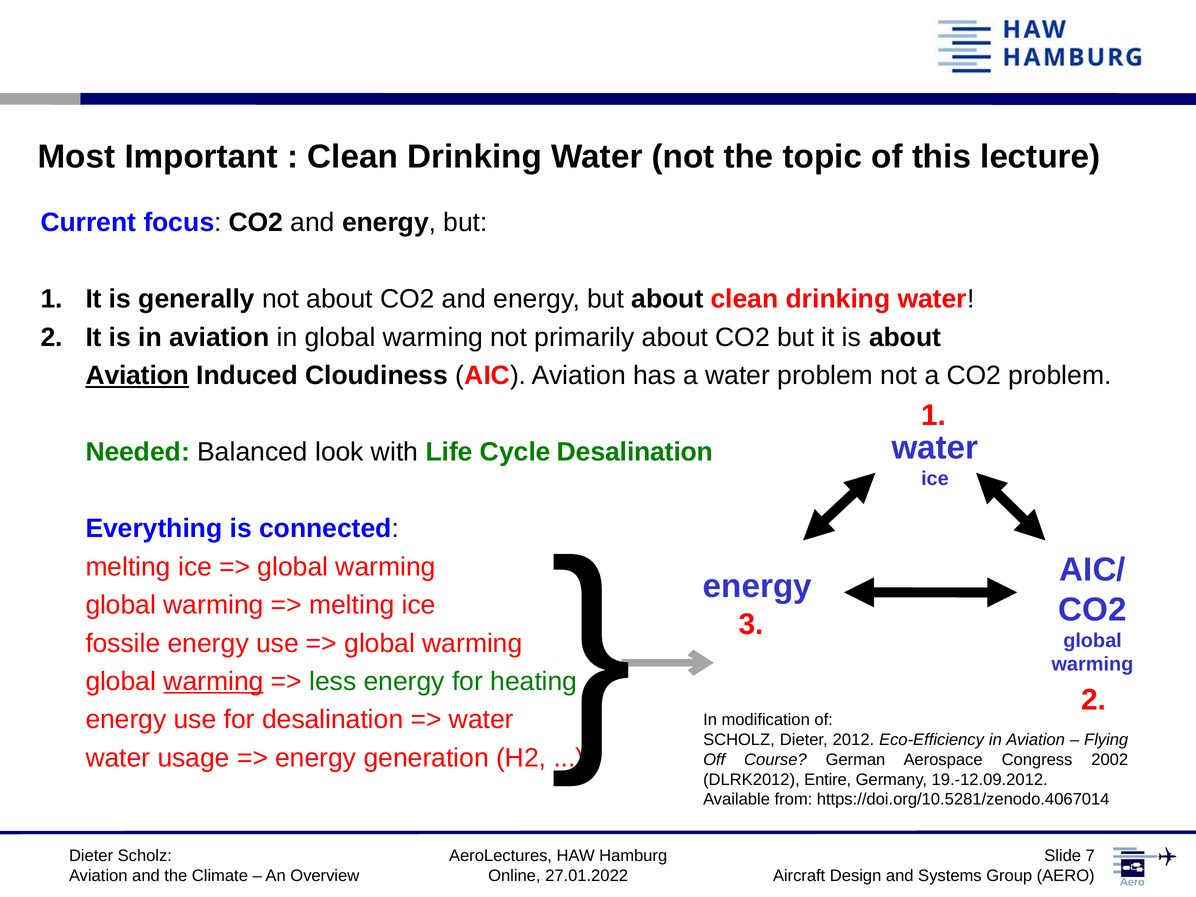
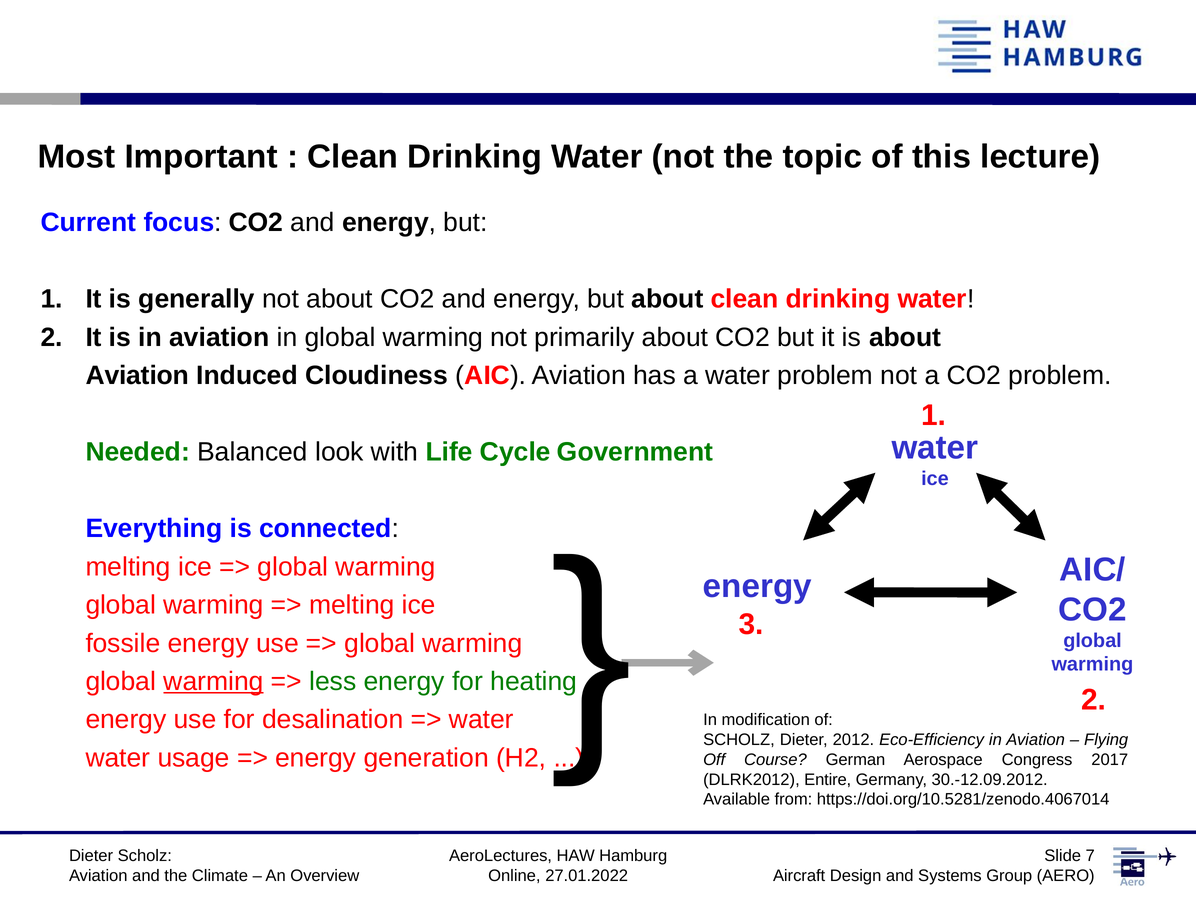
Aviation at (137, 376) underline: present -> none
Cycle Desalination: Desalination -> Government
2002: 2002 -> 2017
19.-12.09.2012: 19.-12.09.2012 -> 30.-12.09.2012
